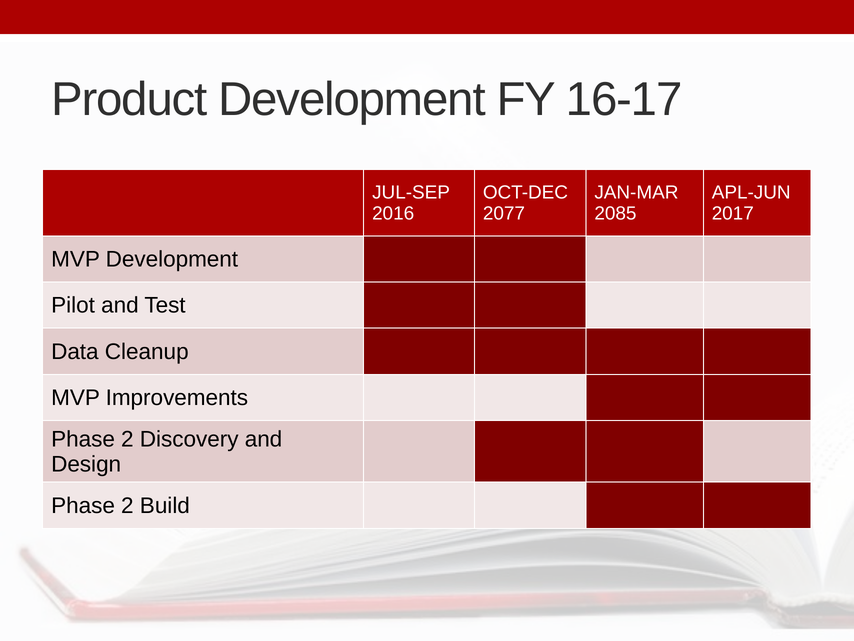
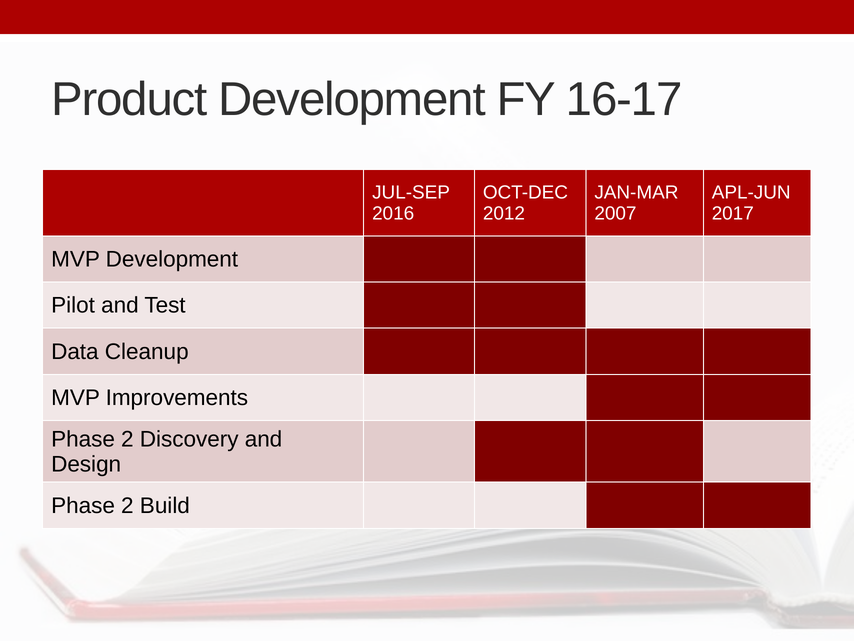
2077: 2077 -> 2012
2085: 2085 -> 2007
